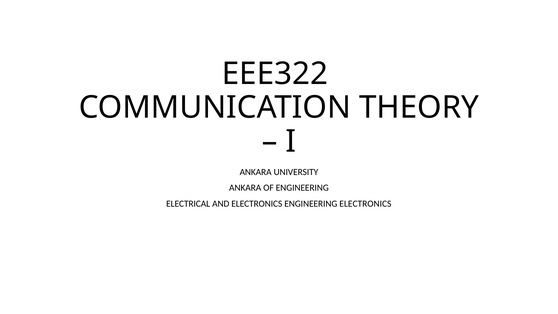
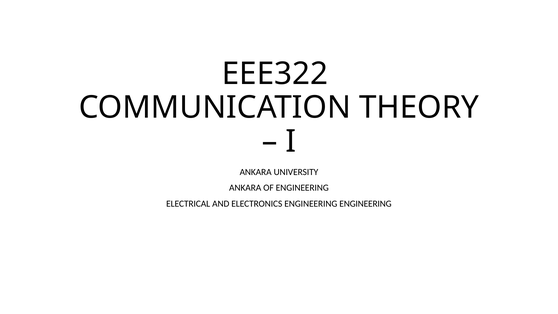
ENGINEERING ELECTRONICS: ELECTRONICS -> ENGINEERING
